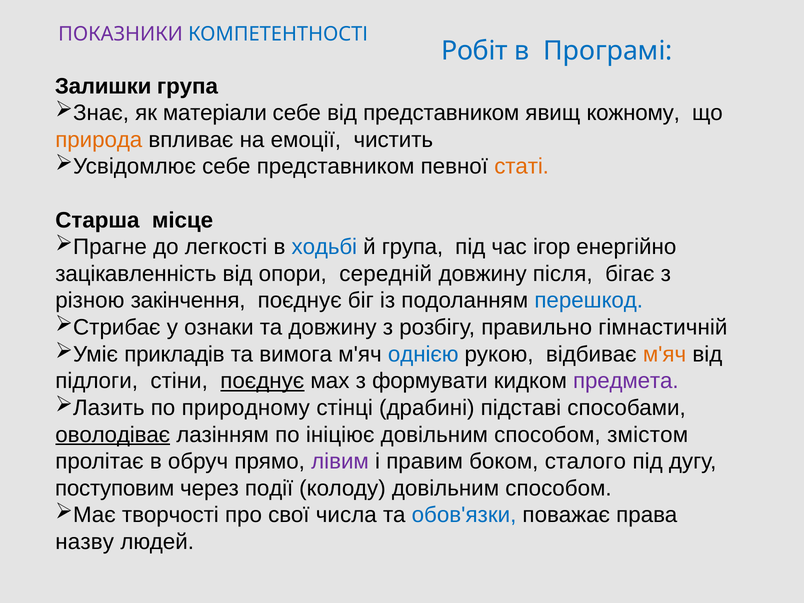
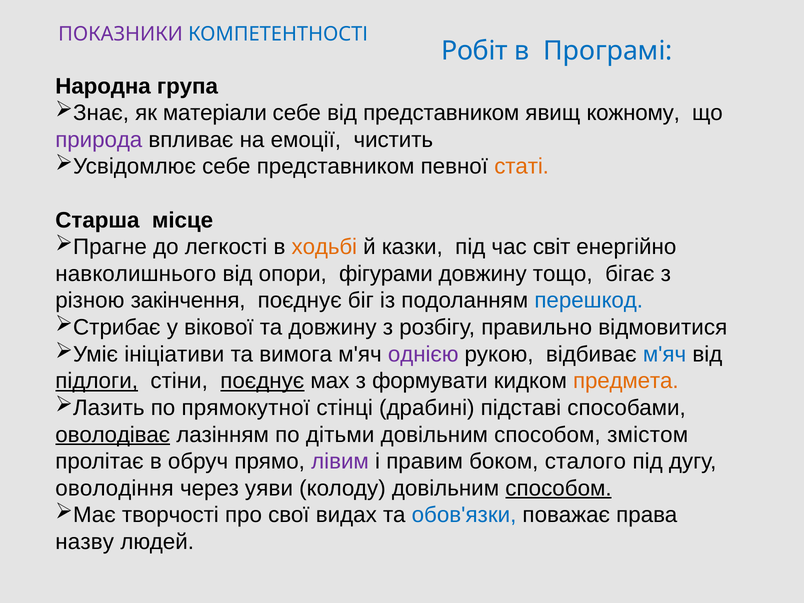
Залишки: Залишки -> Народна
природа colour: orange -> purple
ходьбі colour: blue -> orange
й група: група -> казки
ігор: ігор -> світ
зацікавленність: зацікавленність -> навколишнього
середній: середній -> фігурами
після: після -> тощо
ознаки: ознаки -> вікової
гімнастичній: гімнастичній -> відмовитися
прикладів: прикладів -> ініціативи
однією colour: blue -> purple
м'яч at (665, 354) colour: orange -> blue
підлоги underline: none -> present
предмета colour: purple -> orange
природному: природному -> прямокутної
ініціює: ініціює -> дітьми
поступовим: поступовим -> оволодіння
події: події -> уяви
способом at (559, 488) underline: none -> present
числа: числа -> видах
